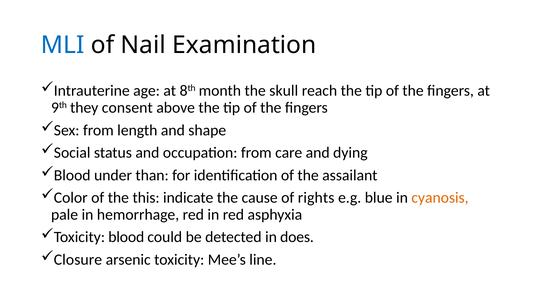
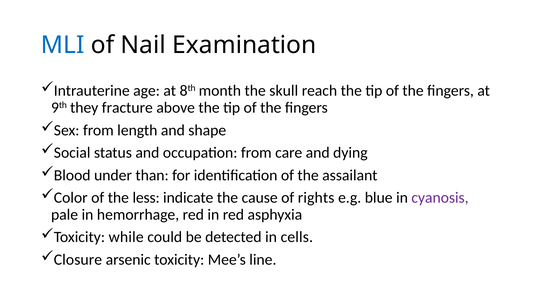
consent: consent -> fracture
this: this -> less
cyanosis colour: orange -> purple
Toxicity blood: blood -> while
does: does -> cells
